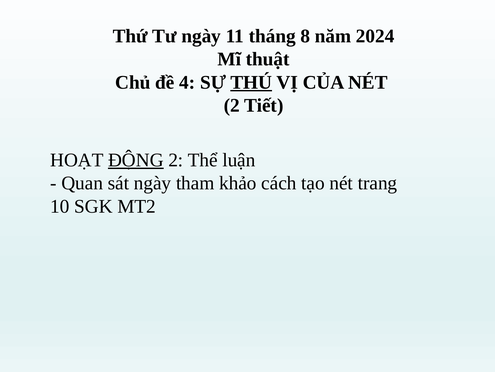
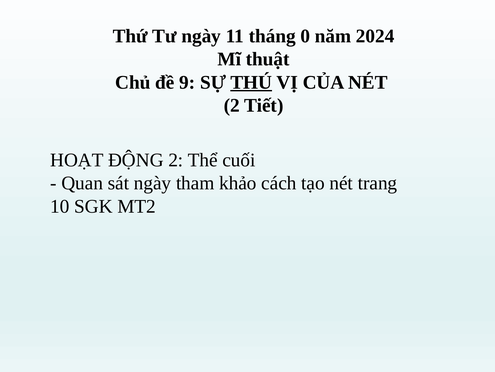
8: 8 -> 0
4: 4 -> 9
ĐỘNG underline: present -> none
luận: luận -> cuối
